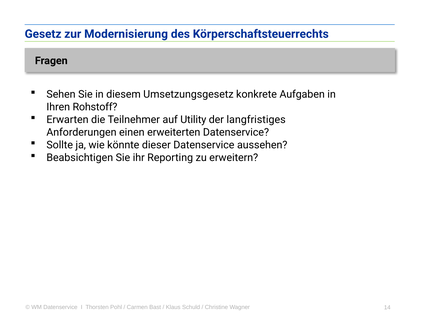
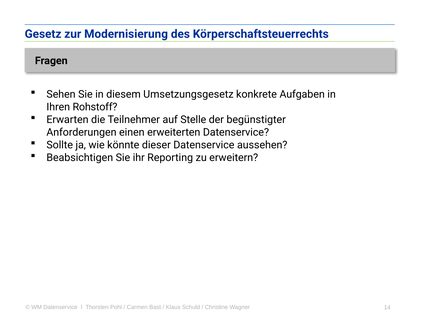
Utility: Utility -> Stelle
langfristiges: langfristiges -> begünstigter
